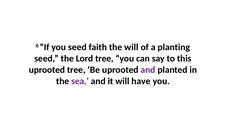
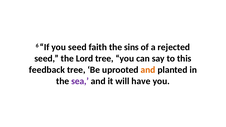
the will: will -> sins
planting: planting -> rejected
uprooted at (47, 70): uprooted -> feedback
and at (148, 70) colour: purple -> orange
